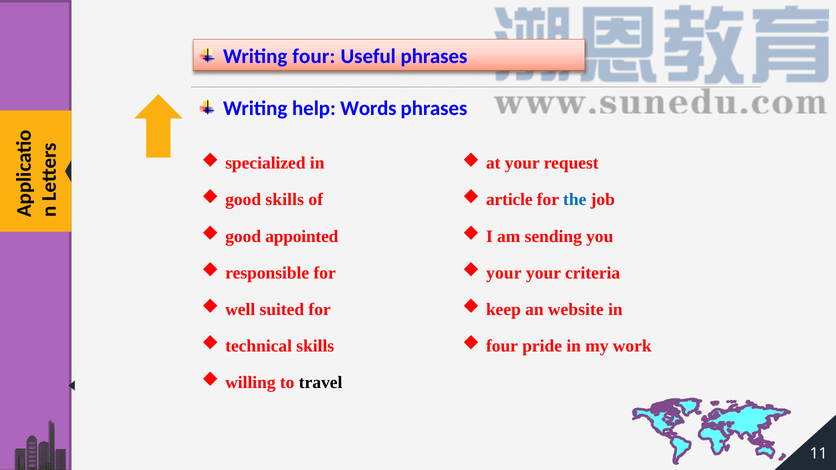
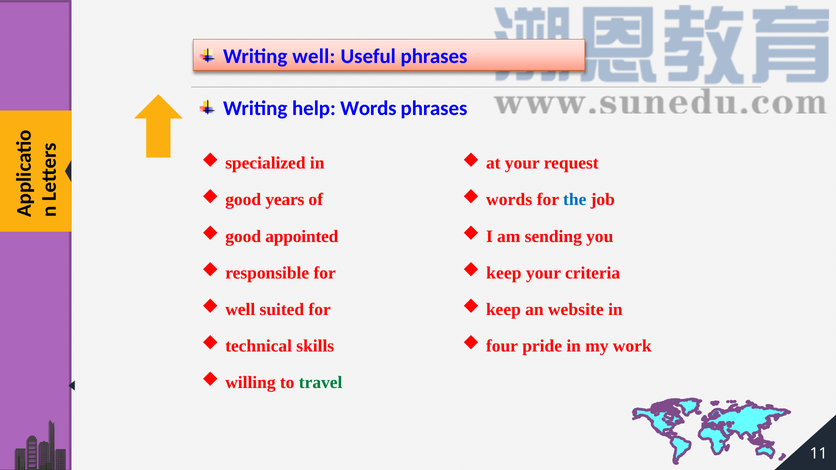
Writing four: four -> well
good skills: skills -> years
article at (509, 200): article -> words
your at (504, 273): your -> keep
travel colour: black -> green
